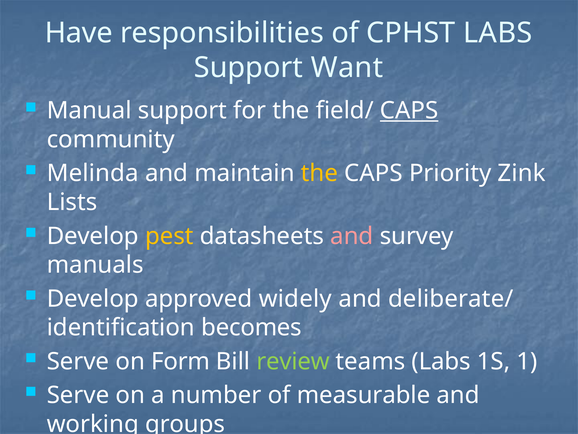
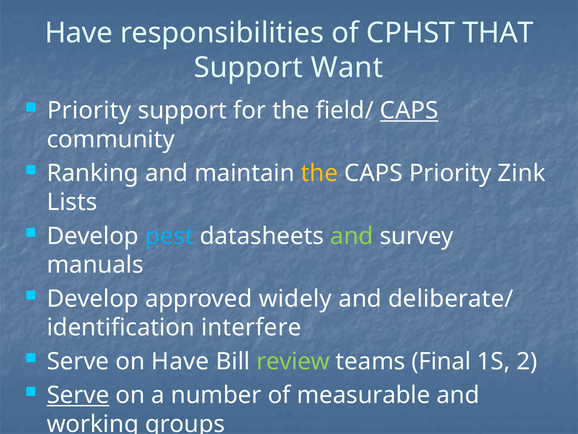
CPHST LABS: LABS -> THAT
Manual at (89, 111): Manual -> Priority
Melinda: Melinda -> Ranking
pest colour: yellow -> light blue
and at (352, 236) colour: pink -> light green
becomes: becomes -> interfere
on Form: Form -> Have
teams Labs: Labs -> Final
1: 1 -> 2
Serve at (78, 395) underline: none -> present
